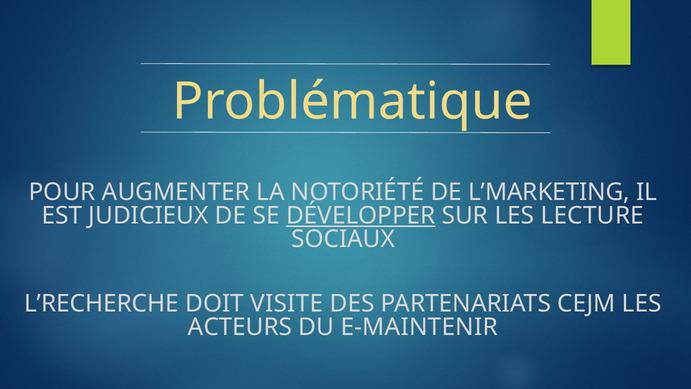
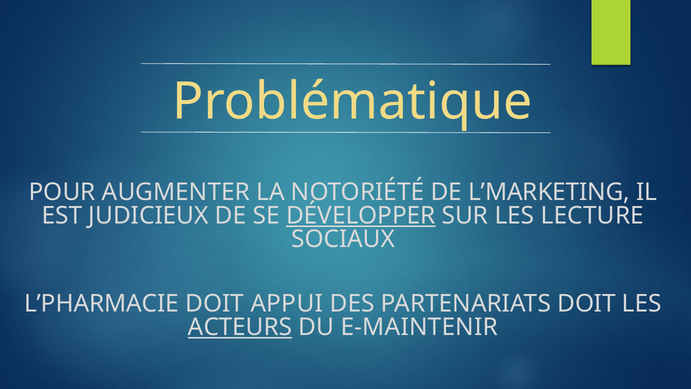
L’RECHERCHE: L’RECHERCHE -> L’PHARMACIE
VISITE: VISITE -> APPUI
PARTENARIATS CEJM: CEJM -> DOIT
ACTEURS underline: none -> present
